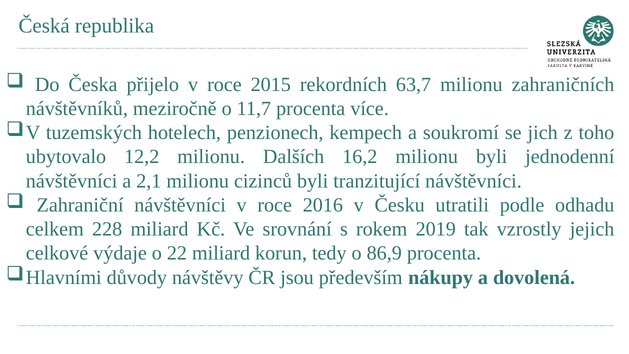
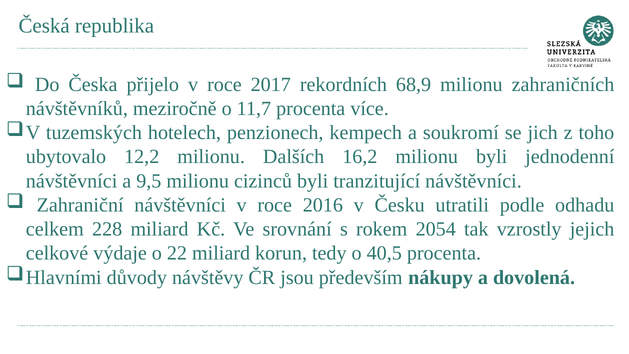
2015: 2015 -> 2017
63,7: 63,7 -> 68,9
2,1: 2,1 -> 9,5
2019: 2019 -> 2054
86,9: 86,9 -> 40,5
